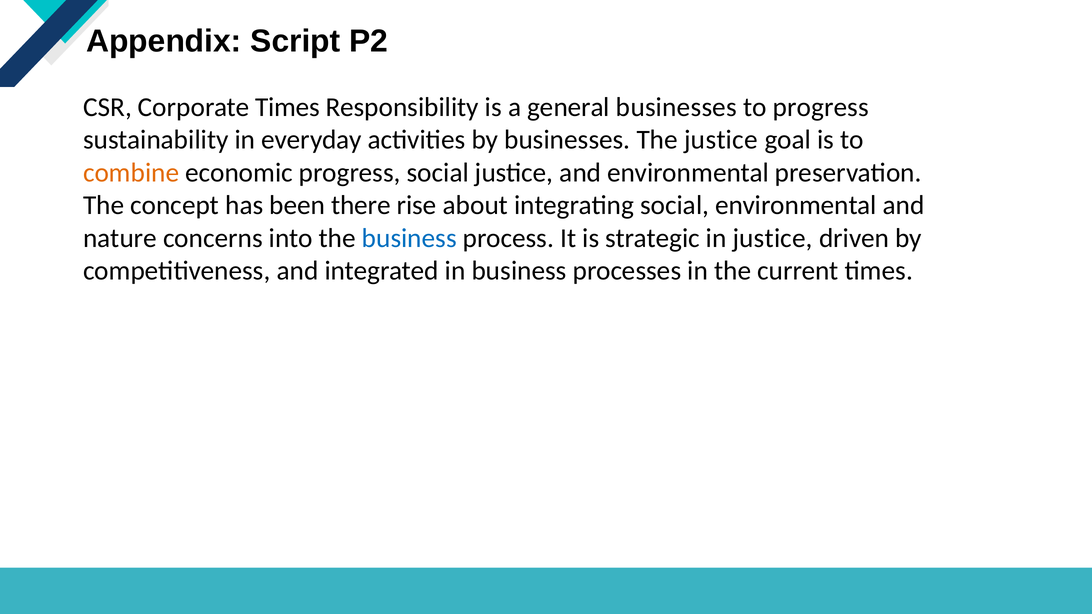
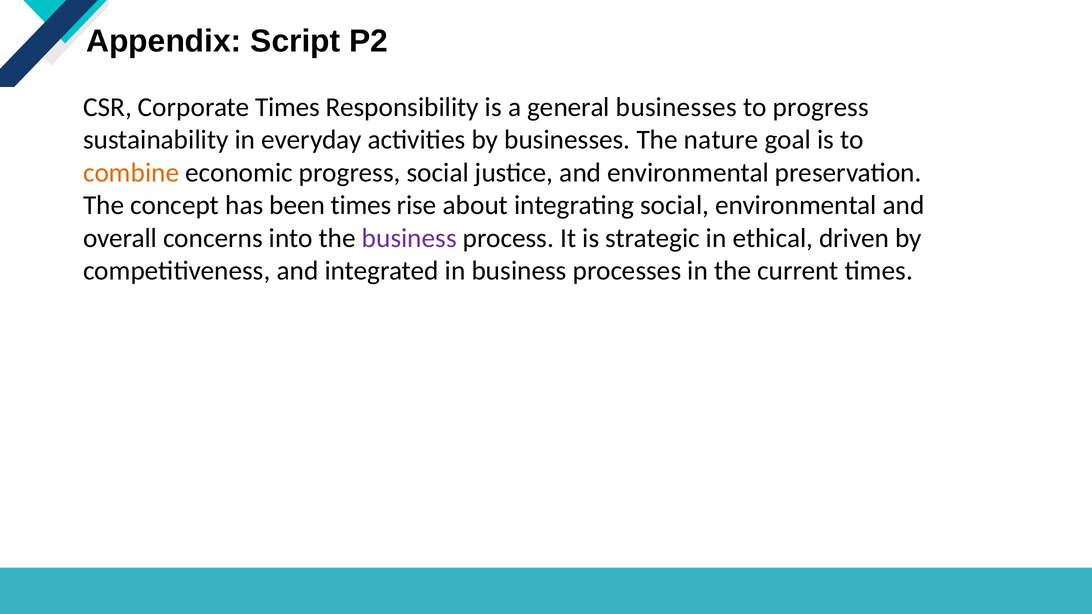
The justice: justice -> nature
been there: there -> times
nature: nature -> overall
business at (409, 238) colour: blue -> purple
in justice: justice -> ethical
